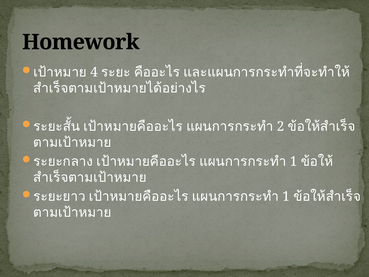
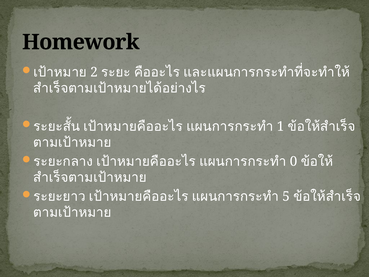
4: 4 -> 2
2: 2 -> 1
1 at (294, 161): 1 -> 0
1 at (286, 196): 1 -> 5
